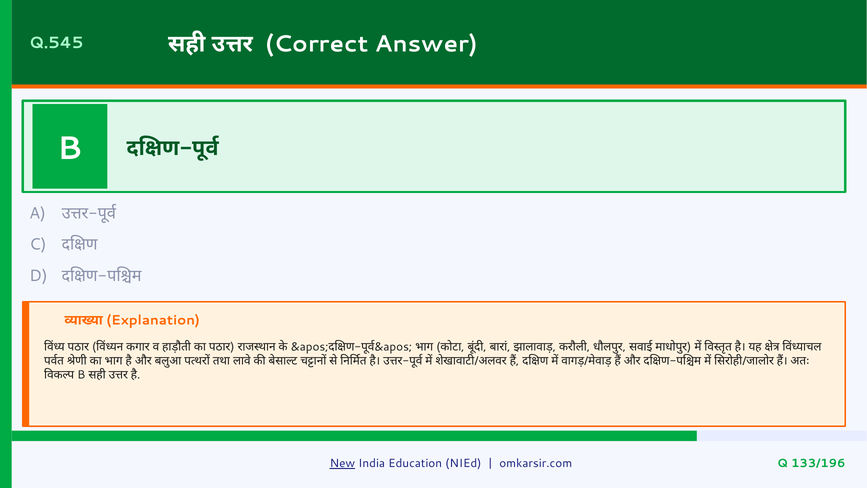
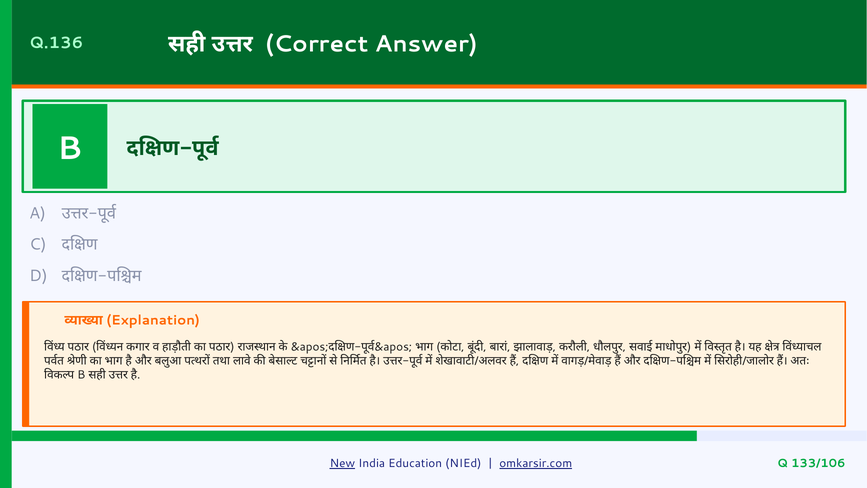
Q.545: Q.545 -> Q.136
omkarsir.com underline: none -> present
133/196: 133/196 -> 133/106
